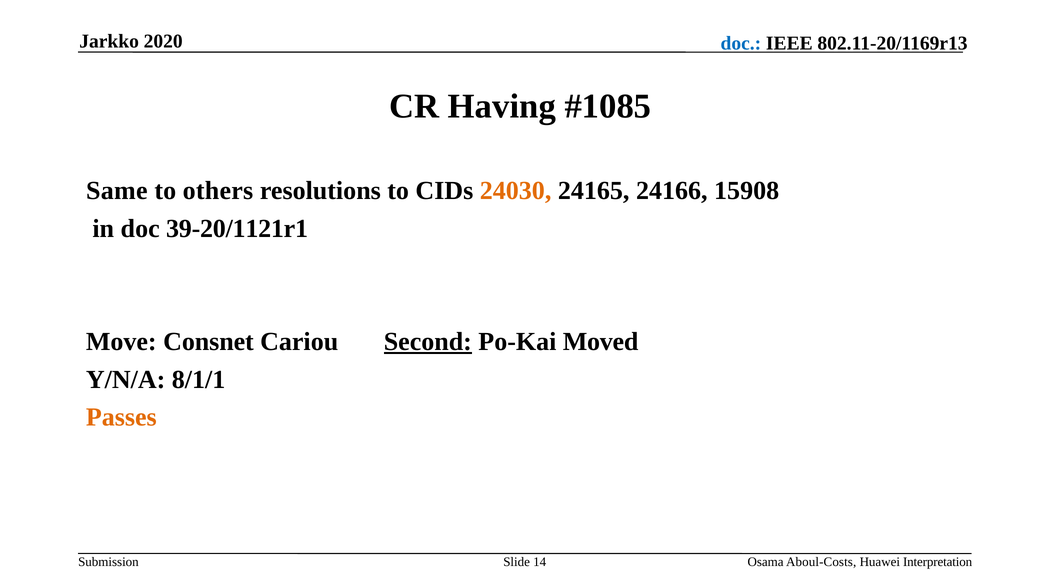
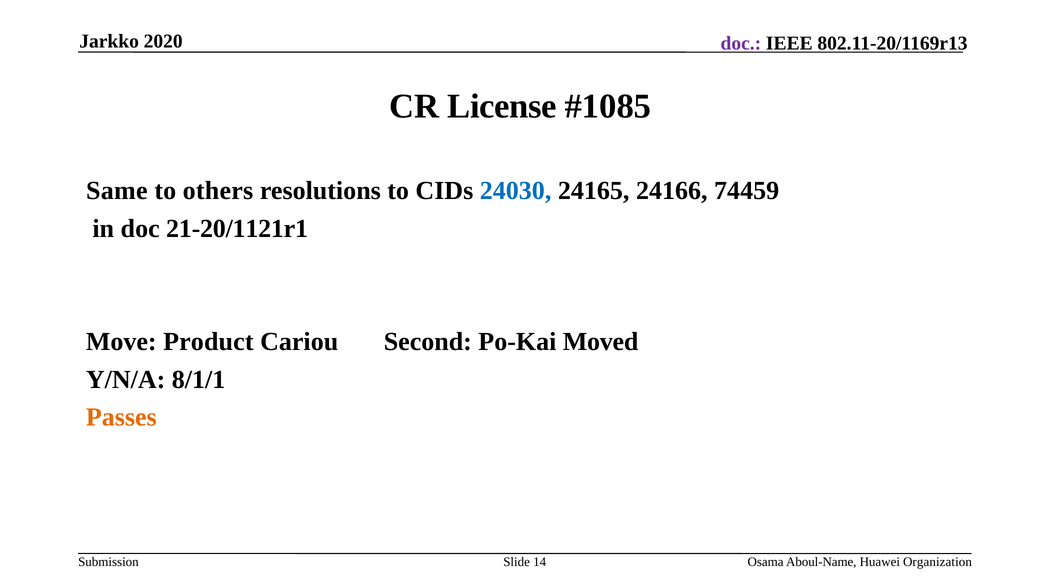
doc at (741, 43) colour: blue -> purple
Having: Having -> License
24030 colour: orange -> blue
15908: 15908 -> 74459
39-20/1121r1: 39-20/1121r1 -> 21-20/1121r1
Consnet: Consnet -> Product
Second underline: present -> none
Aboul-Costs: Aboul-Costs -> Aboul-Name
Interpretation: Interpretation -> Organization
